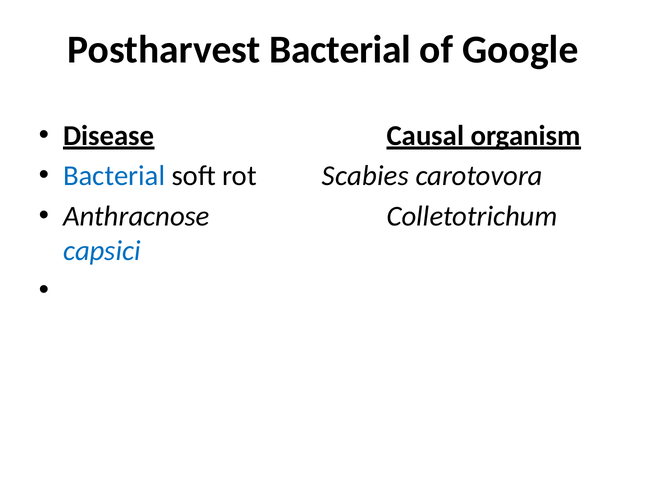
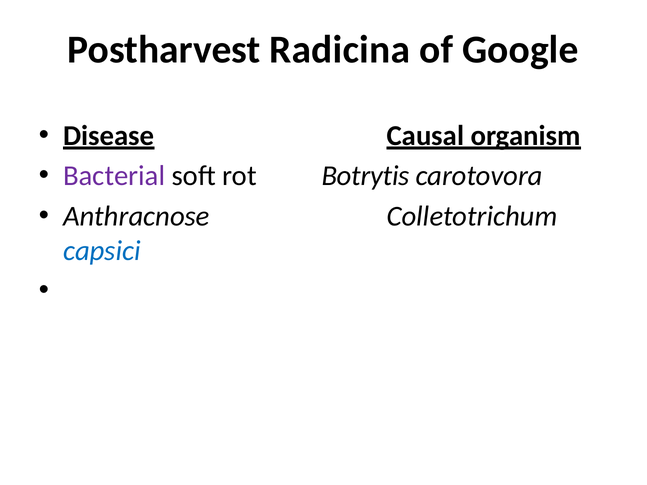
Postharvest Bacterial: Bacterial -> Radicina
Bacterial at (114, 176) colour: blue -> purple
Scabies: Scabies -> Botrytis
